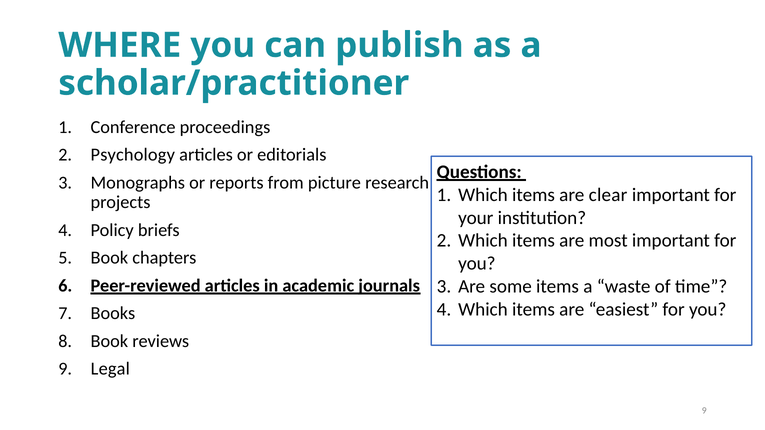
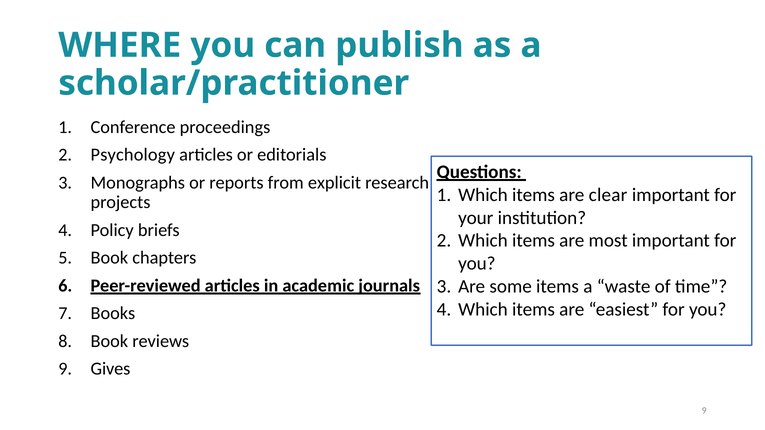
picture: picture -> explicit
Legal: Legal -> Gives
